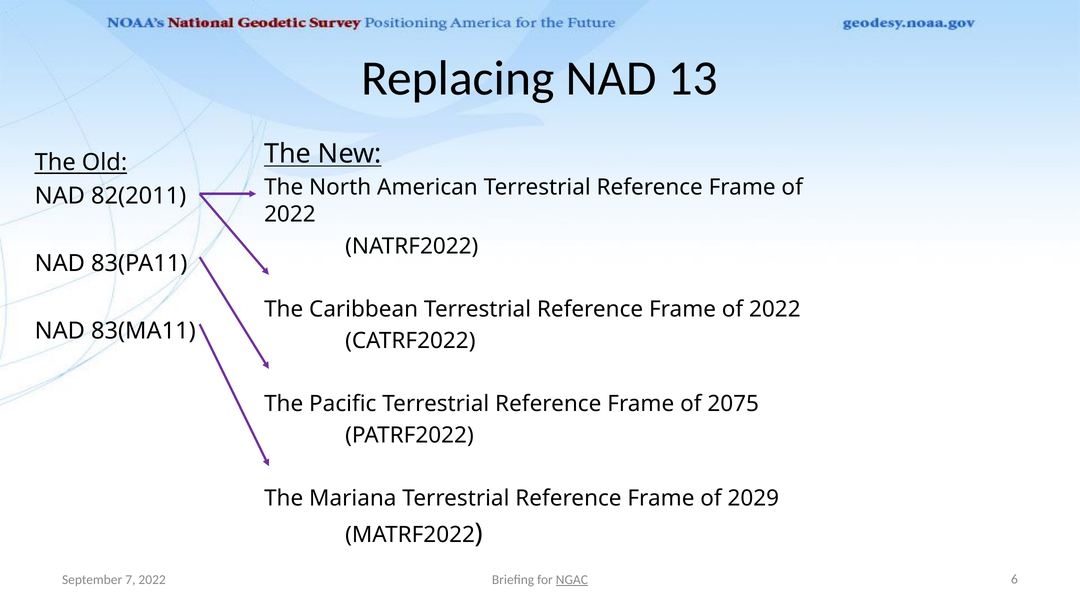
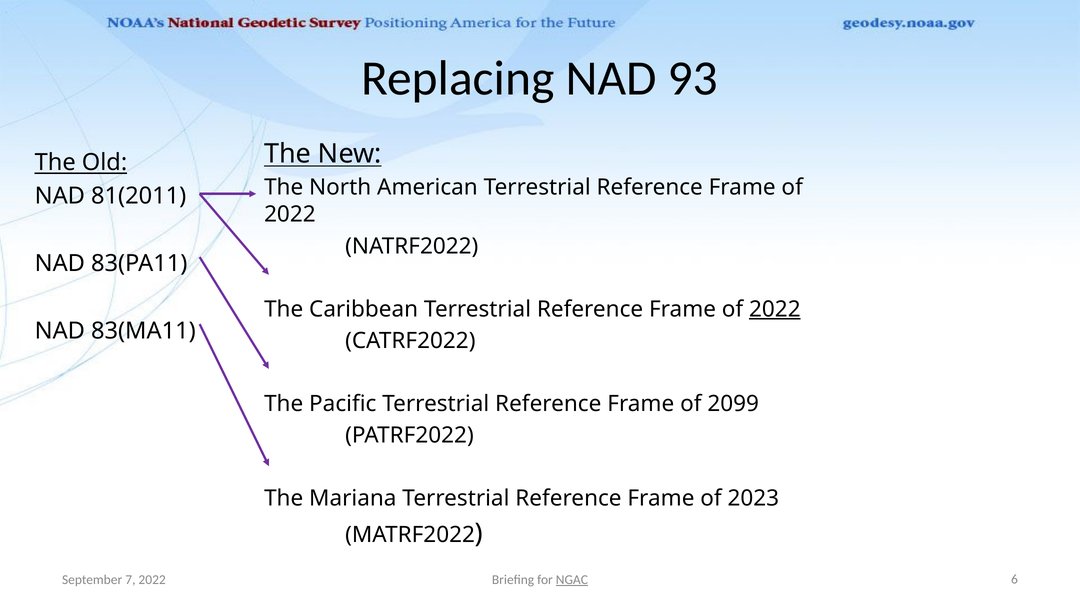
13: 13 -> 93
82(2011: 82(2011 -> 81(2011
2022 at (775, 309) underline: none -> present
2075: 2075 -> 2099
2029: 2029 -> 2023
